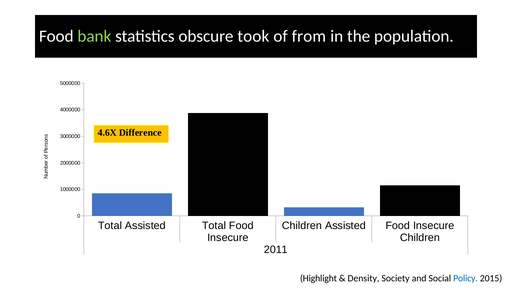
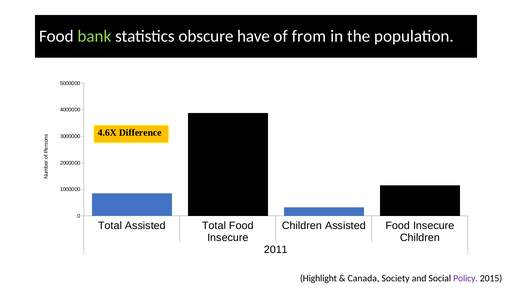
took: took -> have
Density: Density -> Canada
Policy colour: blue -> purple
